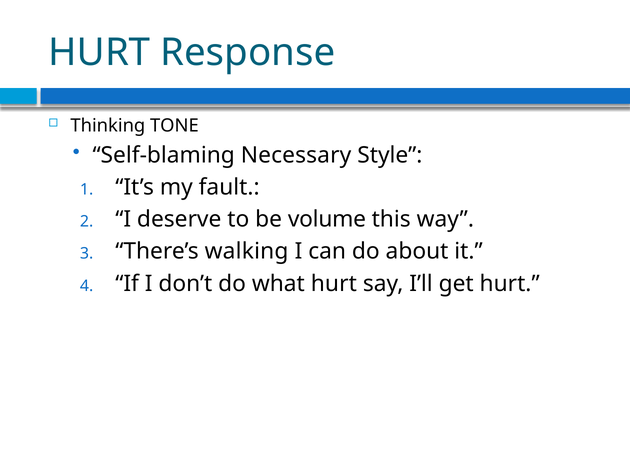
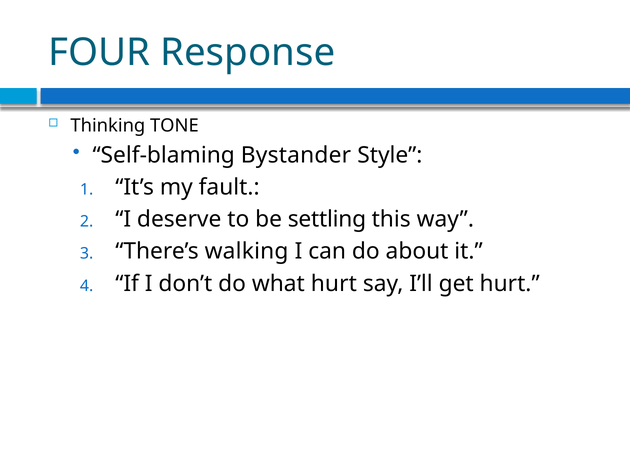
HURT at (99, 53): HURT -> FOUR
Necessary: Necessary -> Bystander
volume: volume -> settling
